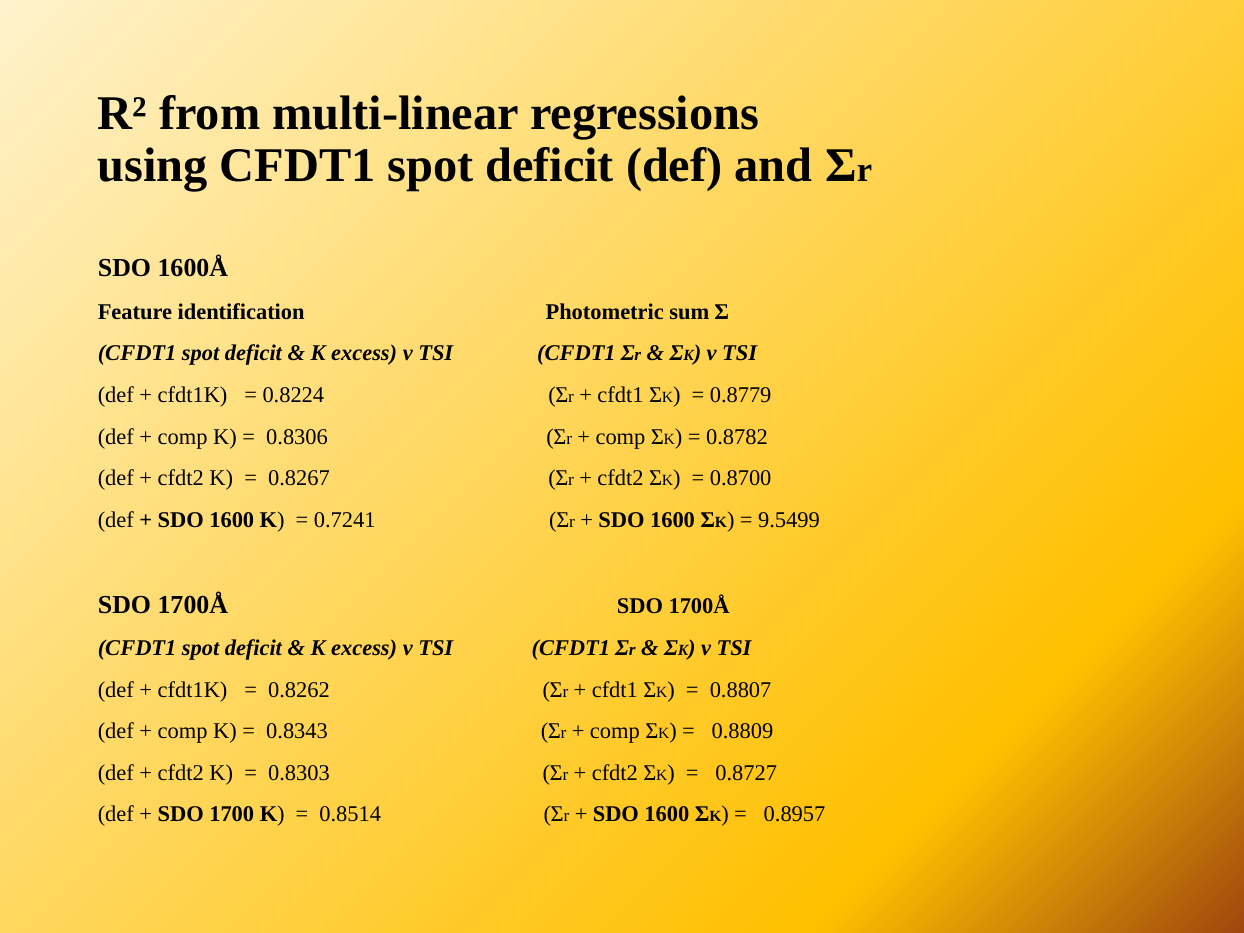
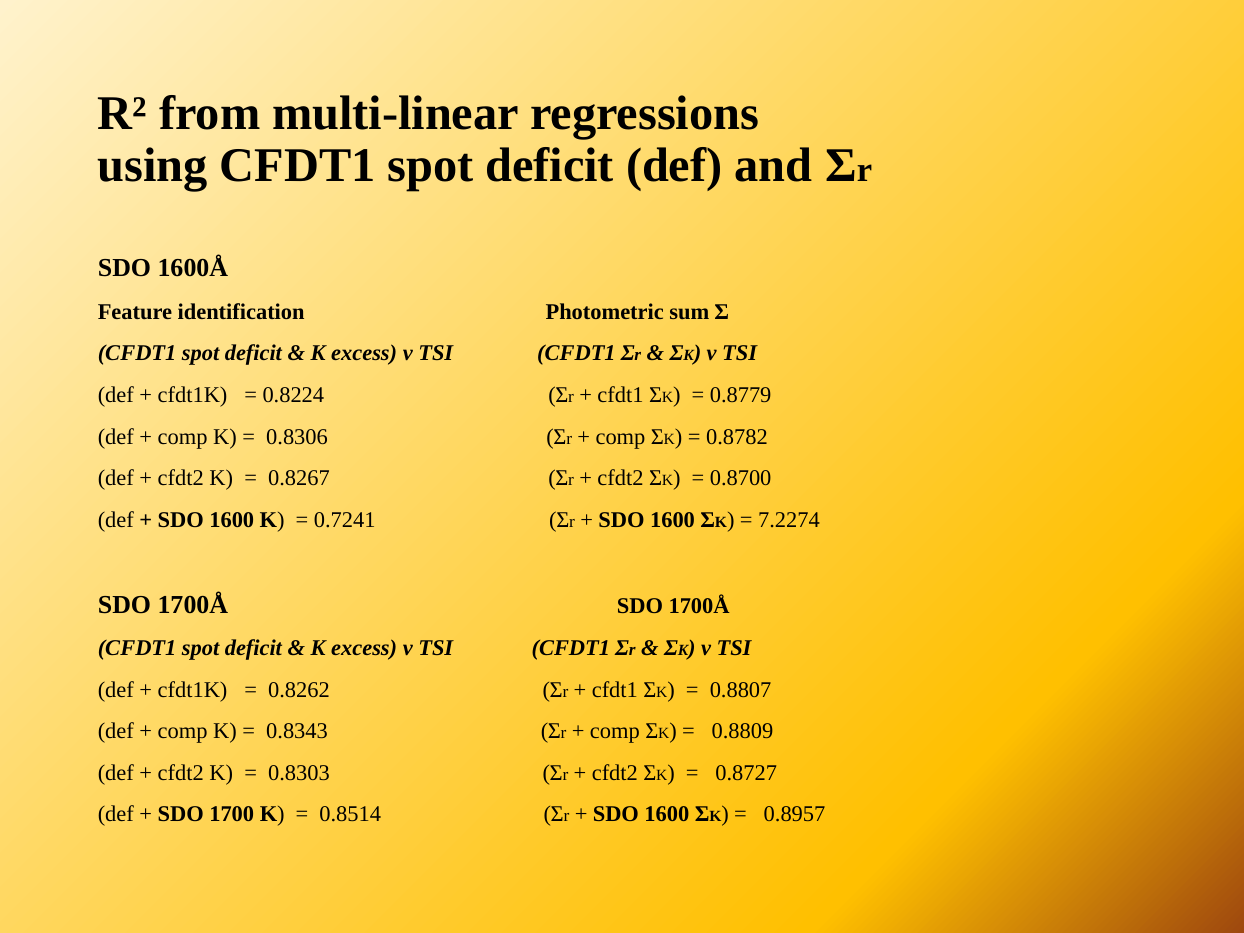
9.5499: 9.5499 -> 7.2274
